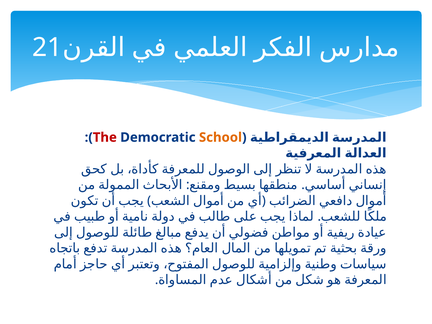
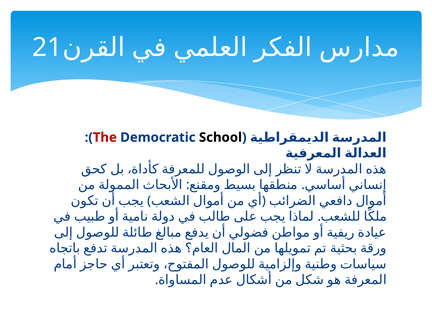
School colour: orange -> black
